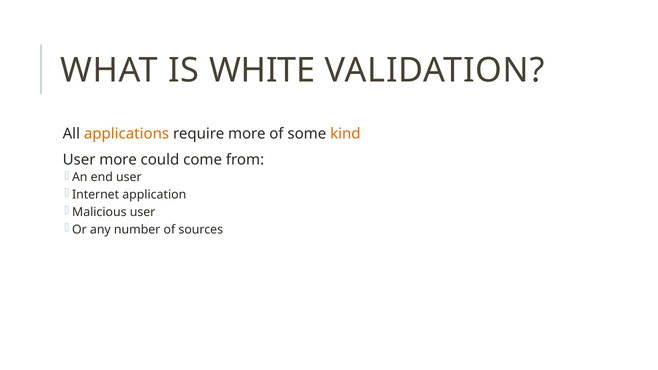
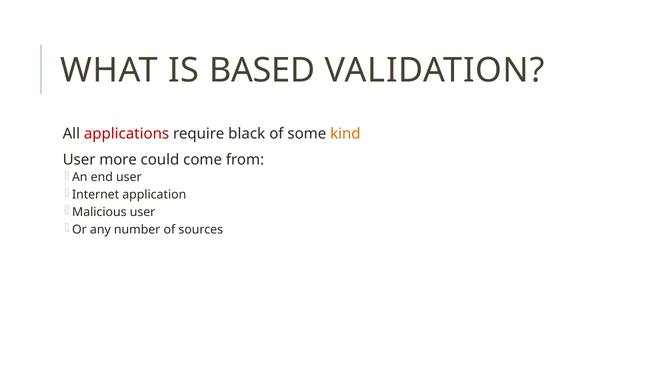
WHITE: WHITE -> BASED
applications colour: orange -> red
require more: more -> black
